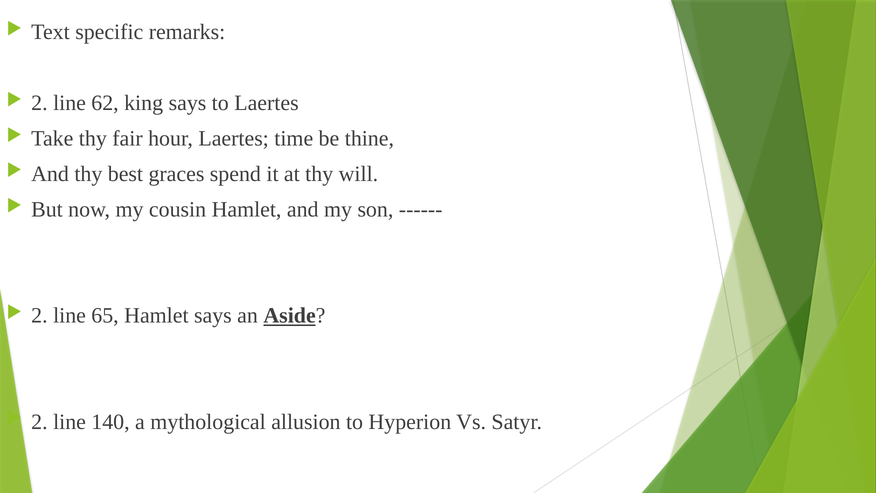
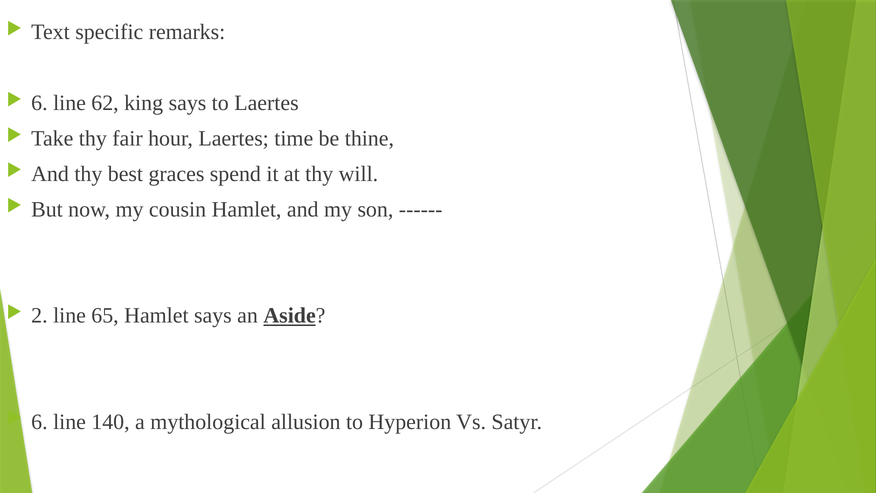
2 at (39, 103): 2 -> 6
2 at (39, 422): 2 -> 6
